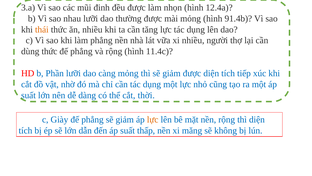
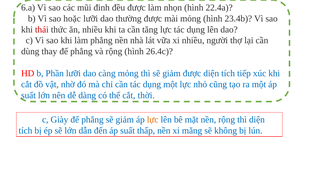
3.a: 3.a -> 6.a
12.4a: 12.4a -> 22.4a
nhau: nhau -> hoặc
91.4b: 91.4b -> 23.4b
thái colour: orange -> red
dùng thức: thức -> thay
11.4c: 11.4c -> 26.4c
